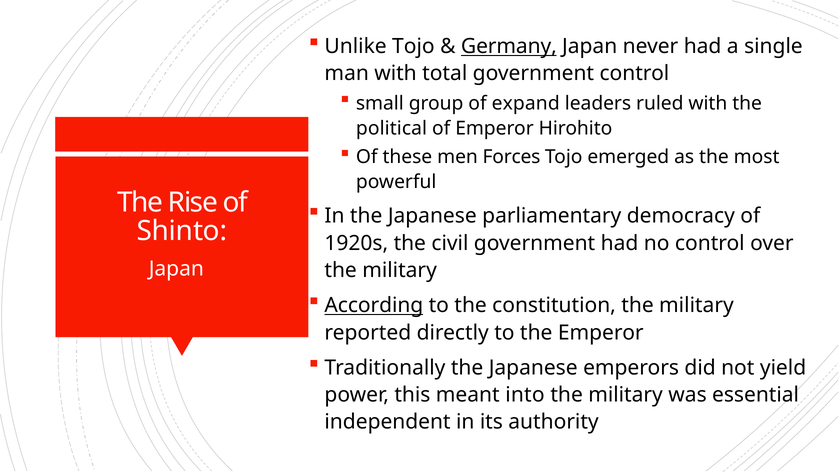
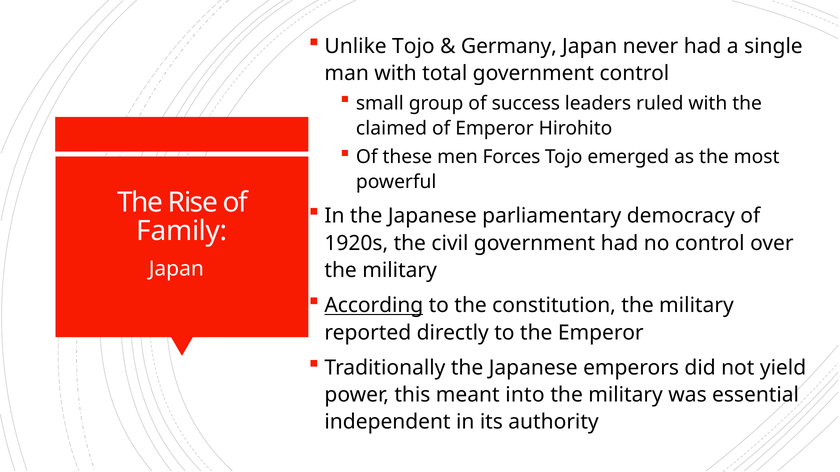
Germany underline: present -> none
expand: expand -> success
political: political -> claimed
Shinto: Shinto -> Family
